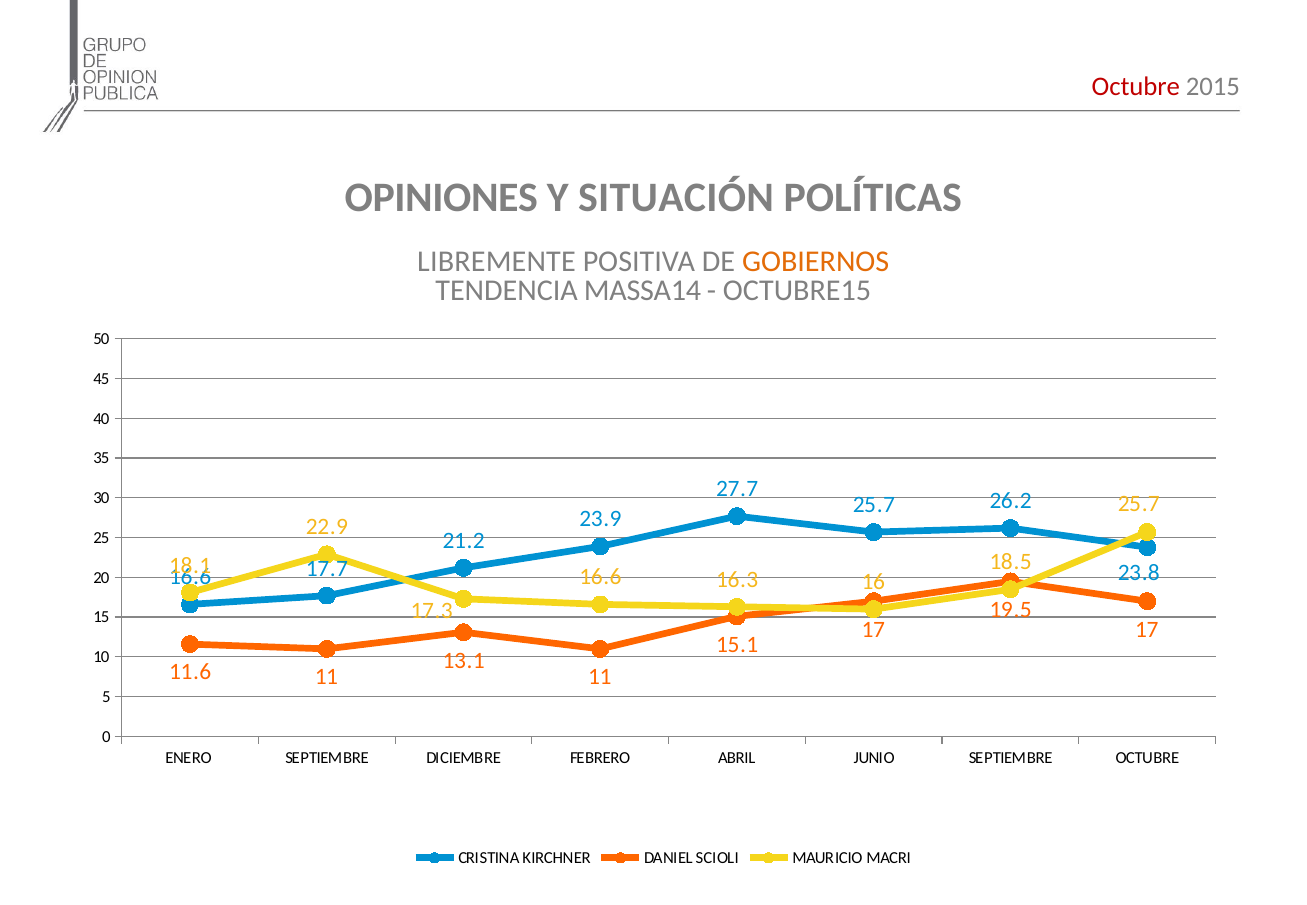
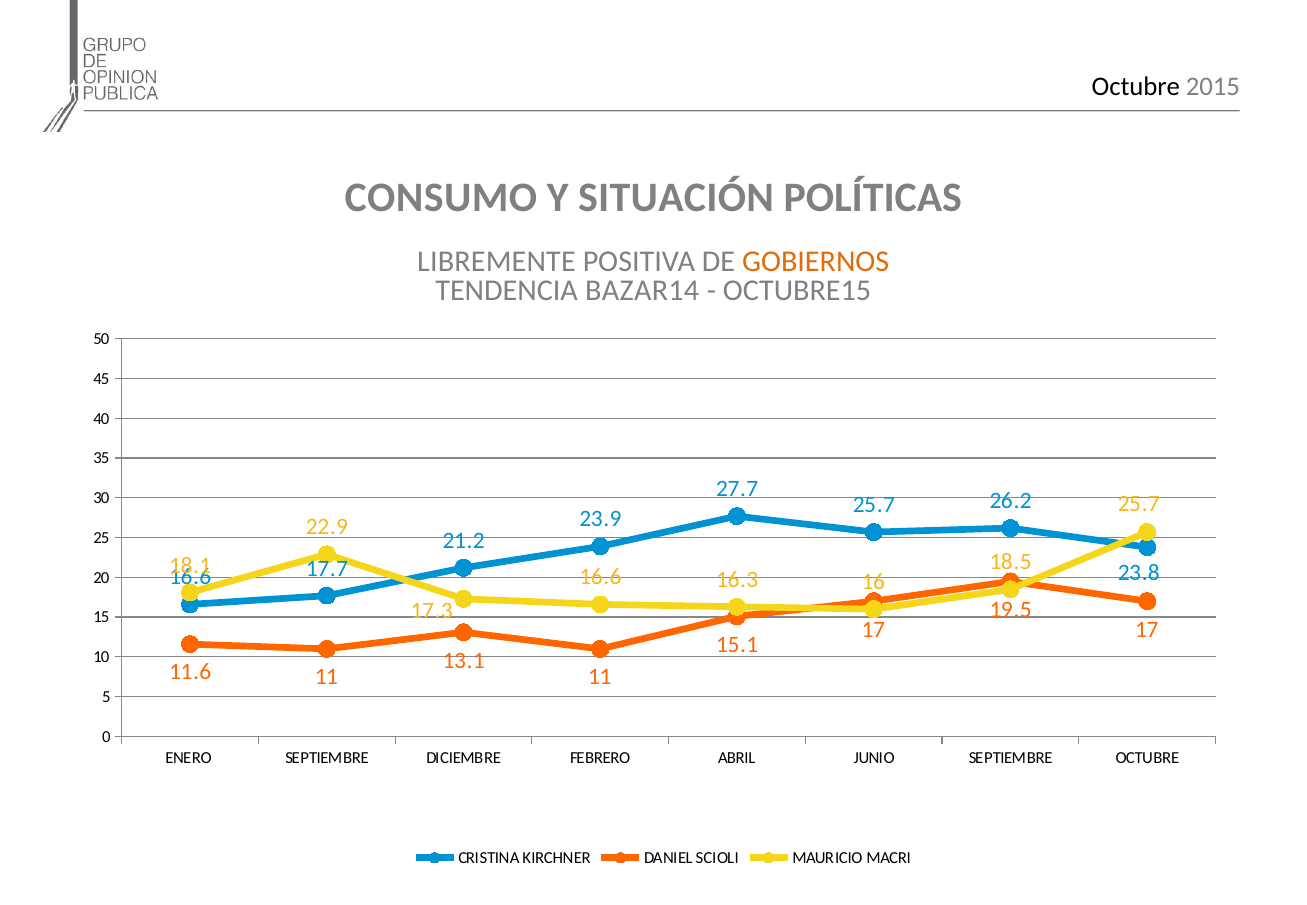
Octubre at (1136, 87) colour: red -> black
OPINIONES: OPINIONES -> CONSUMO
MASSA14: MASSA14 -> BAZAR14
